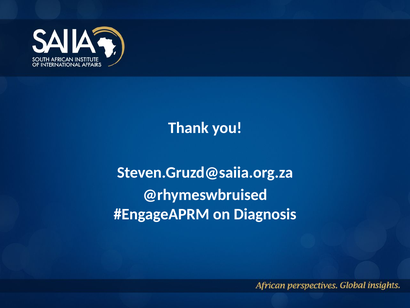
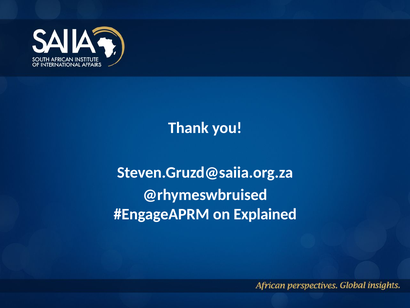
Diagnosis: Diagnosis -> Explained
